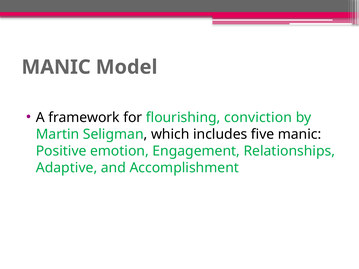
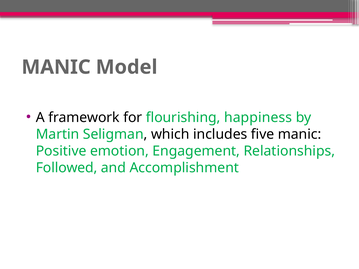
conviction: conviction -> happiness
Adaptive: Adaptive -> Followed
